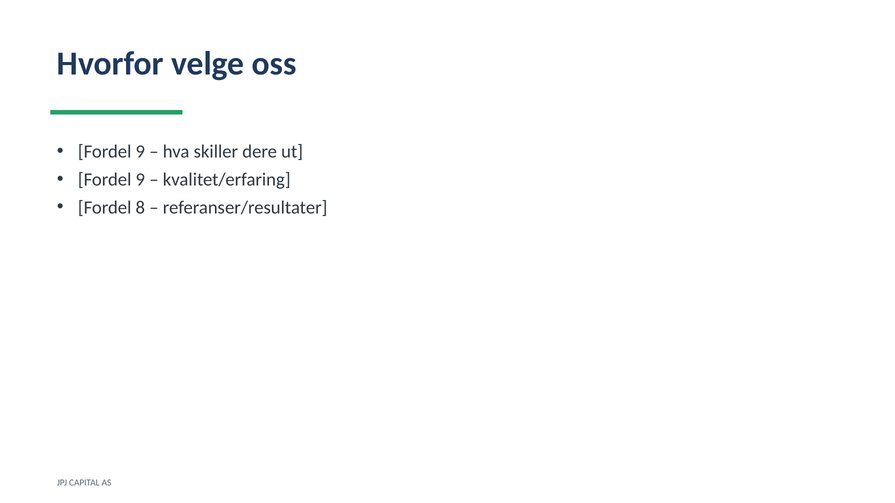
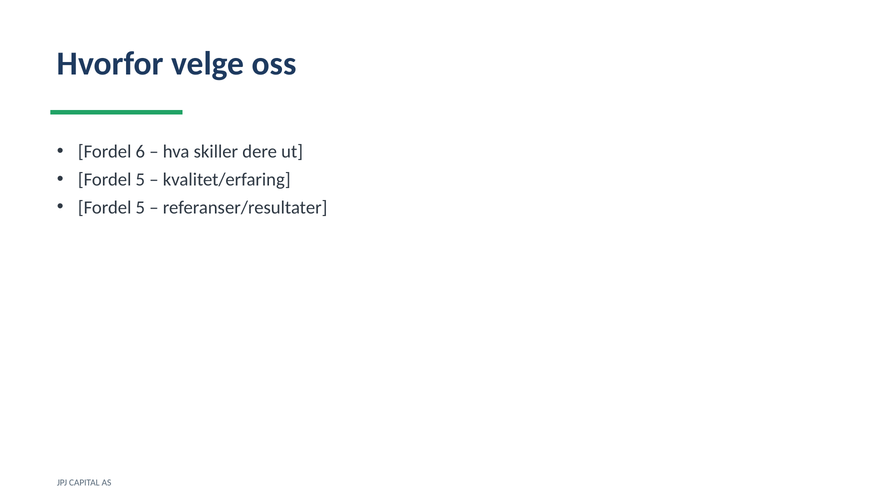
9 at (140, 152): 9 -> 6
9 at (140, 180): 9 -> 5
8 at (140, 208): 8 -> 5
